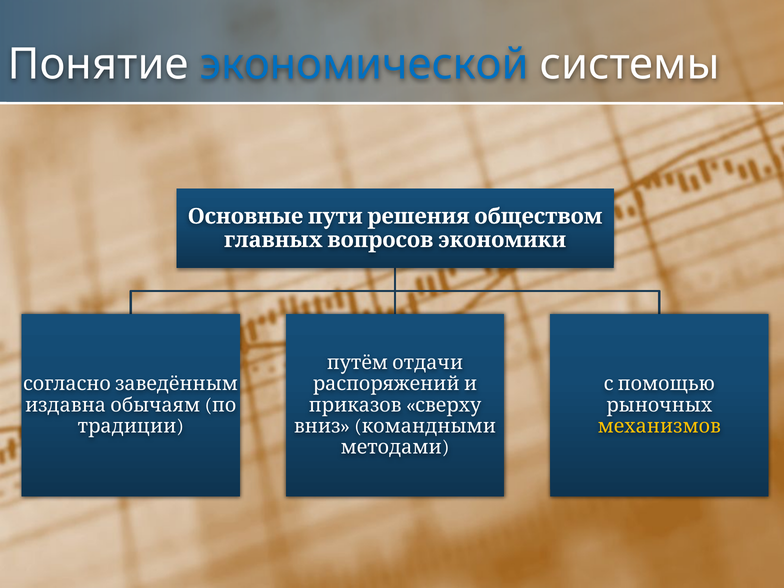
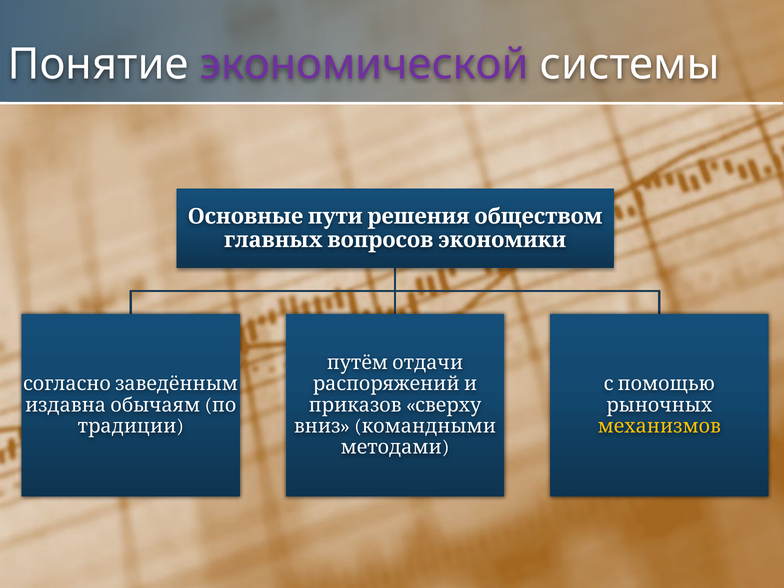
экономической colour: blue -> purple
